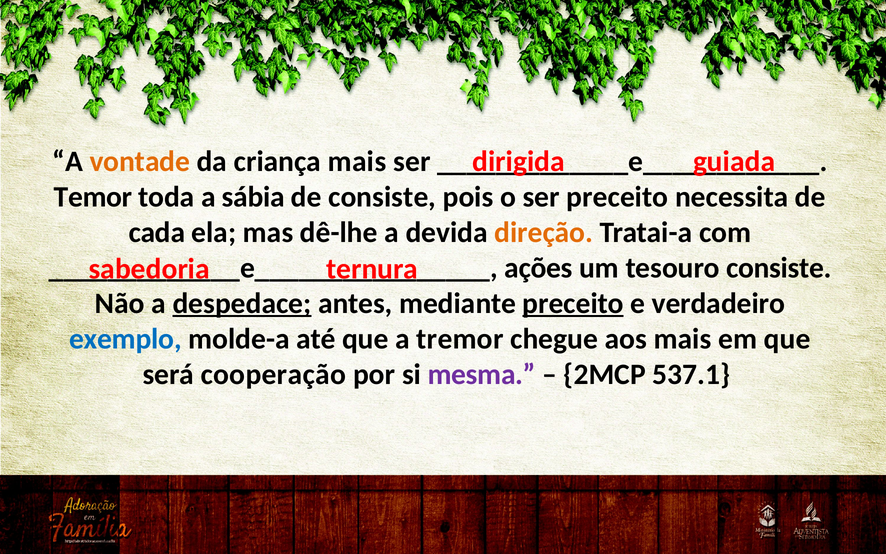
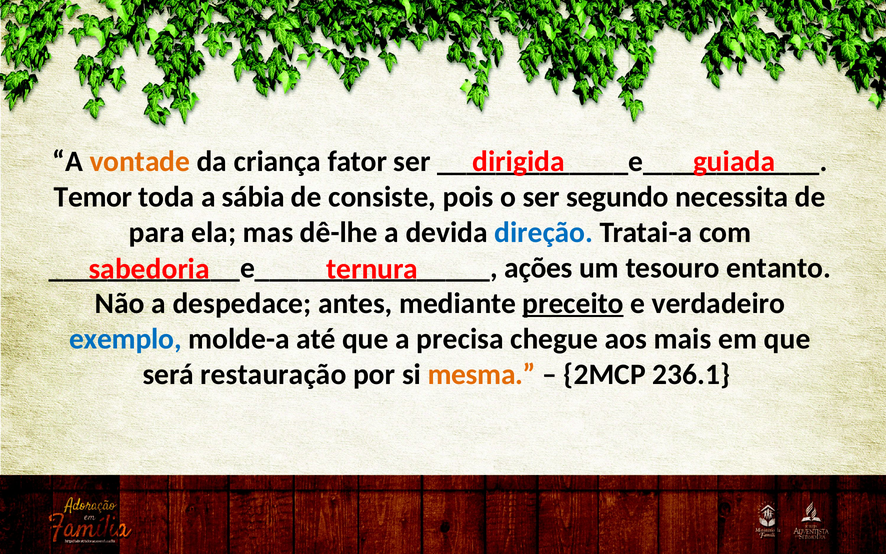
criança mais: mais -> fator
ser preceito: preceito -> segundo
cada: cada -> para
direção colour: orange -> blue
tesouro consiste: consiste -> entanto
despedace underline: present -> none
tremor: tremor -> precisa
cooperação: cooperação -> restauração
mesma colour: purple -> orange
537.1: 537.1 -> 236.1
